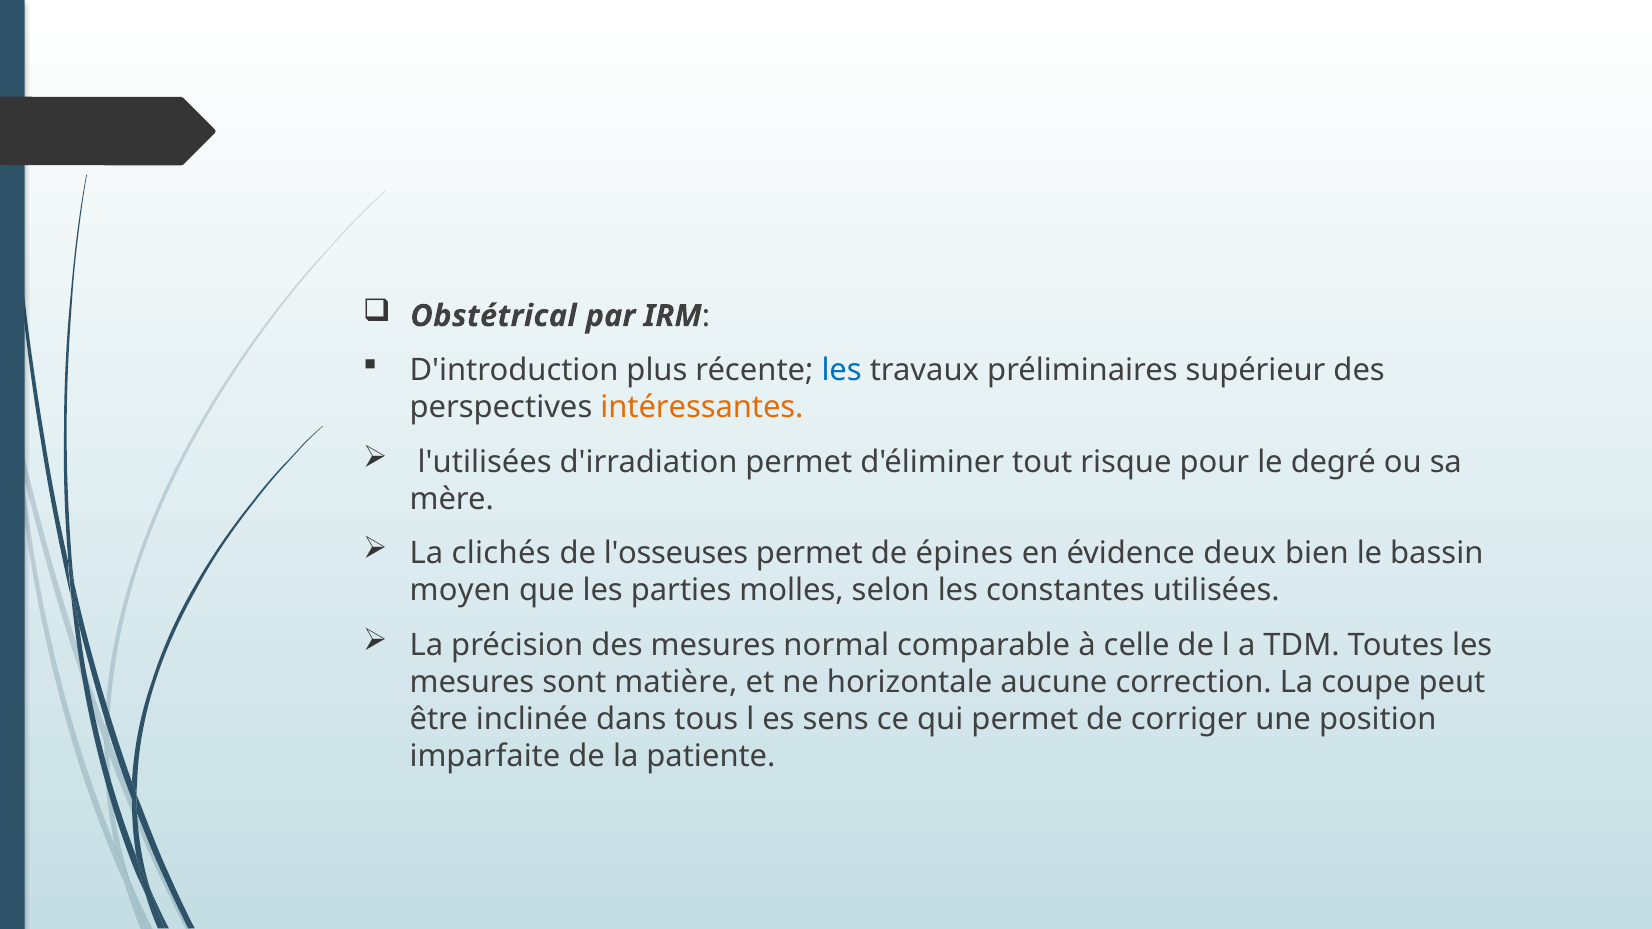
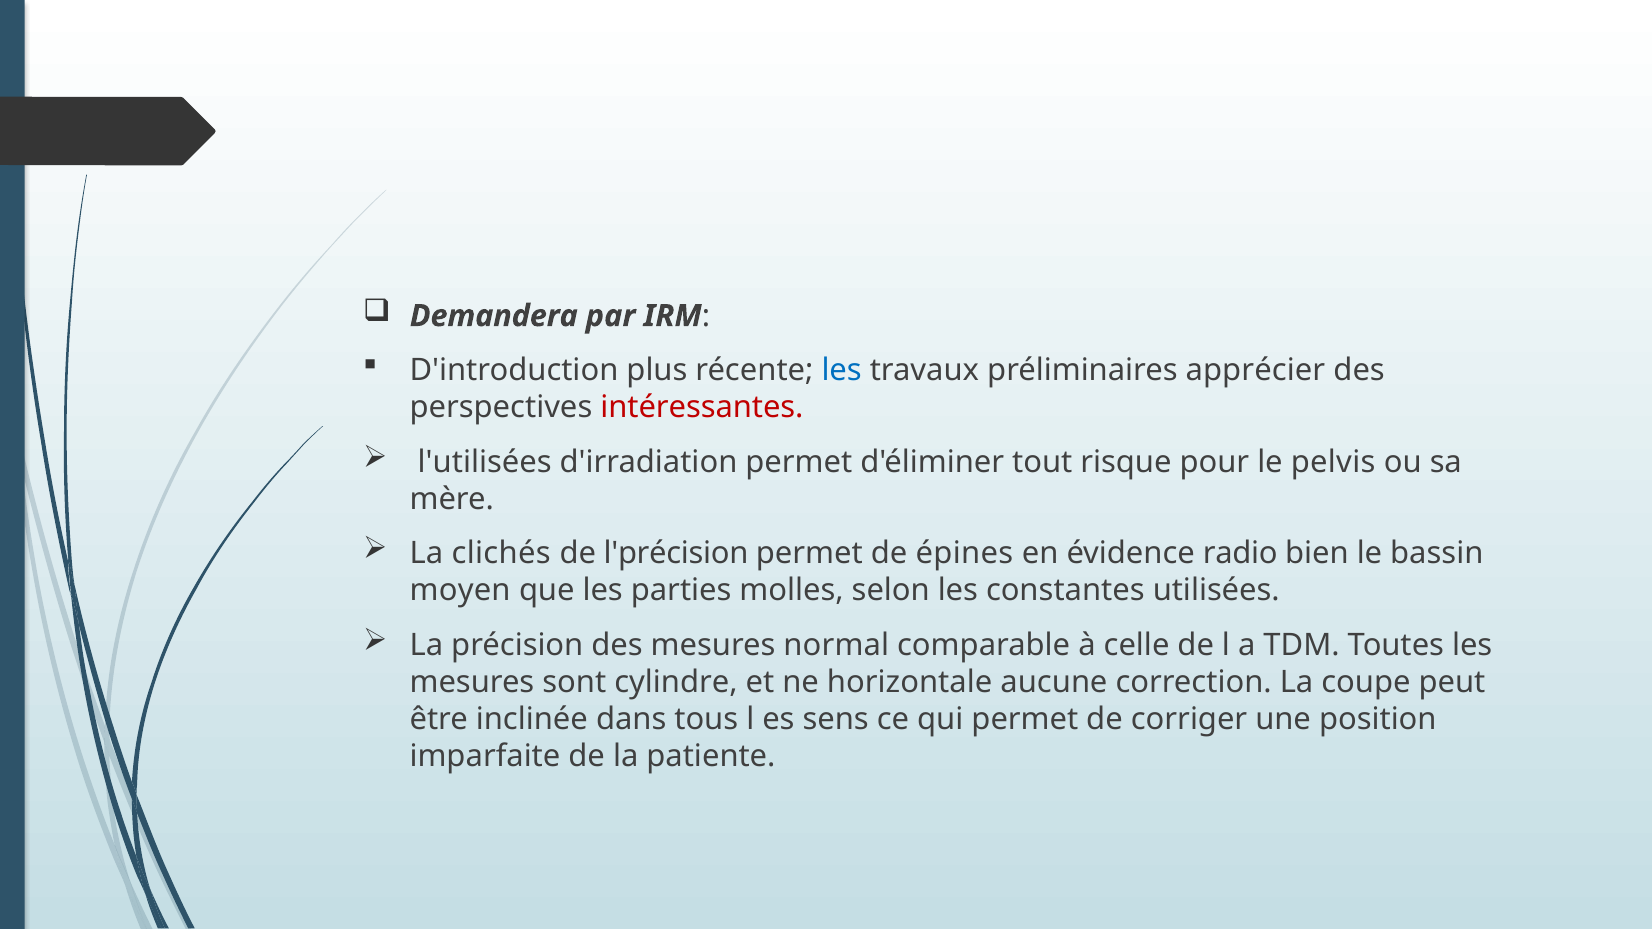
Obstétrical: Obstétrical -> Demandera
supérieur: supérieur -> apprécier
intéressantes colour: orange -> red
degré: degré -> pelvis
l'osseuses: l'osseuses -> l'précision
deux: deux -> radio
matière: matière -> cylindre
